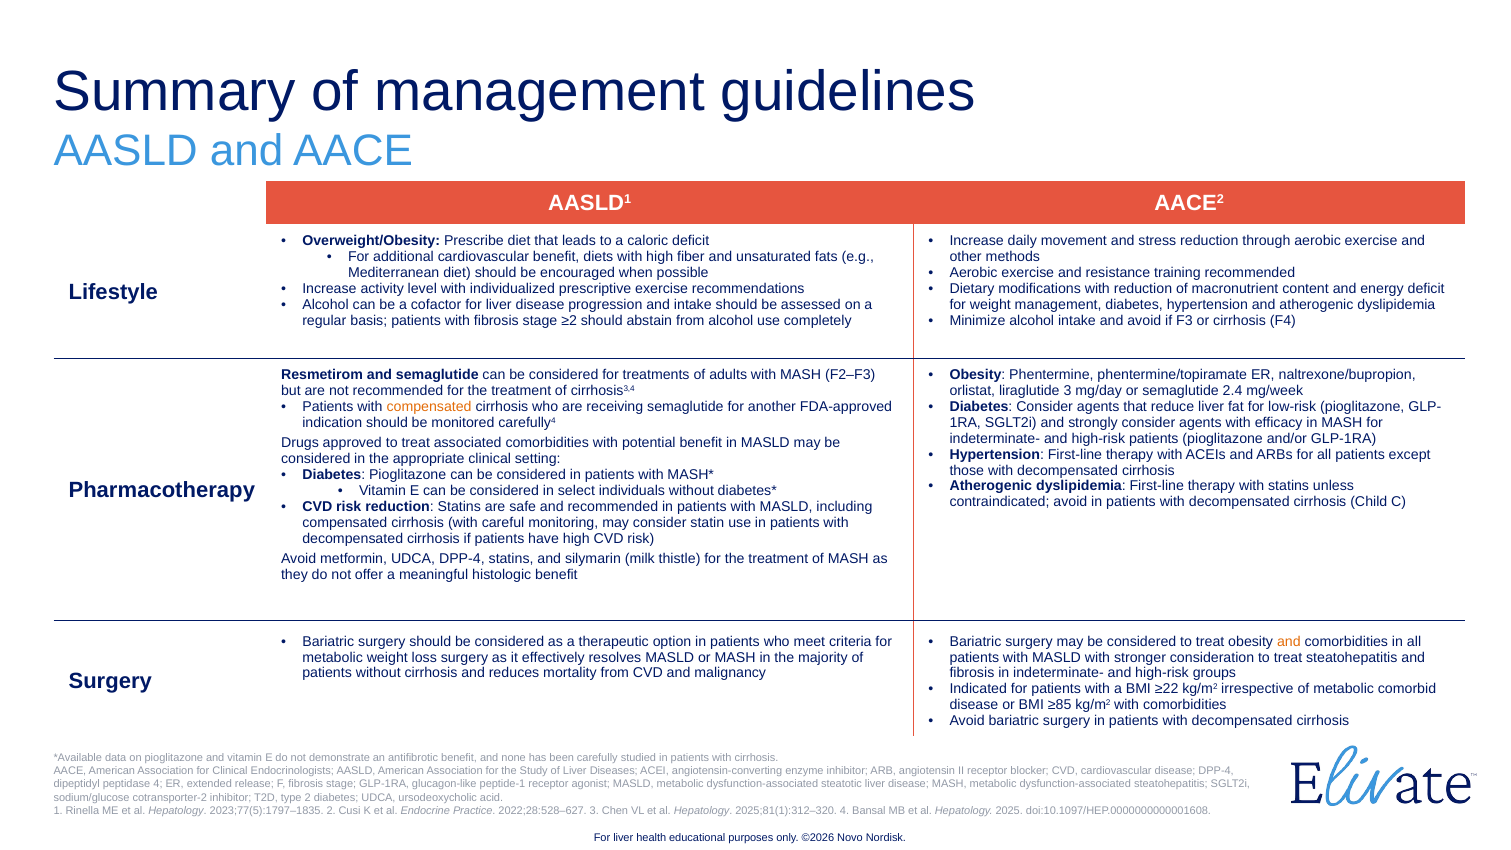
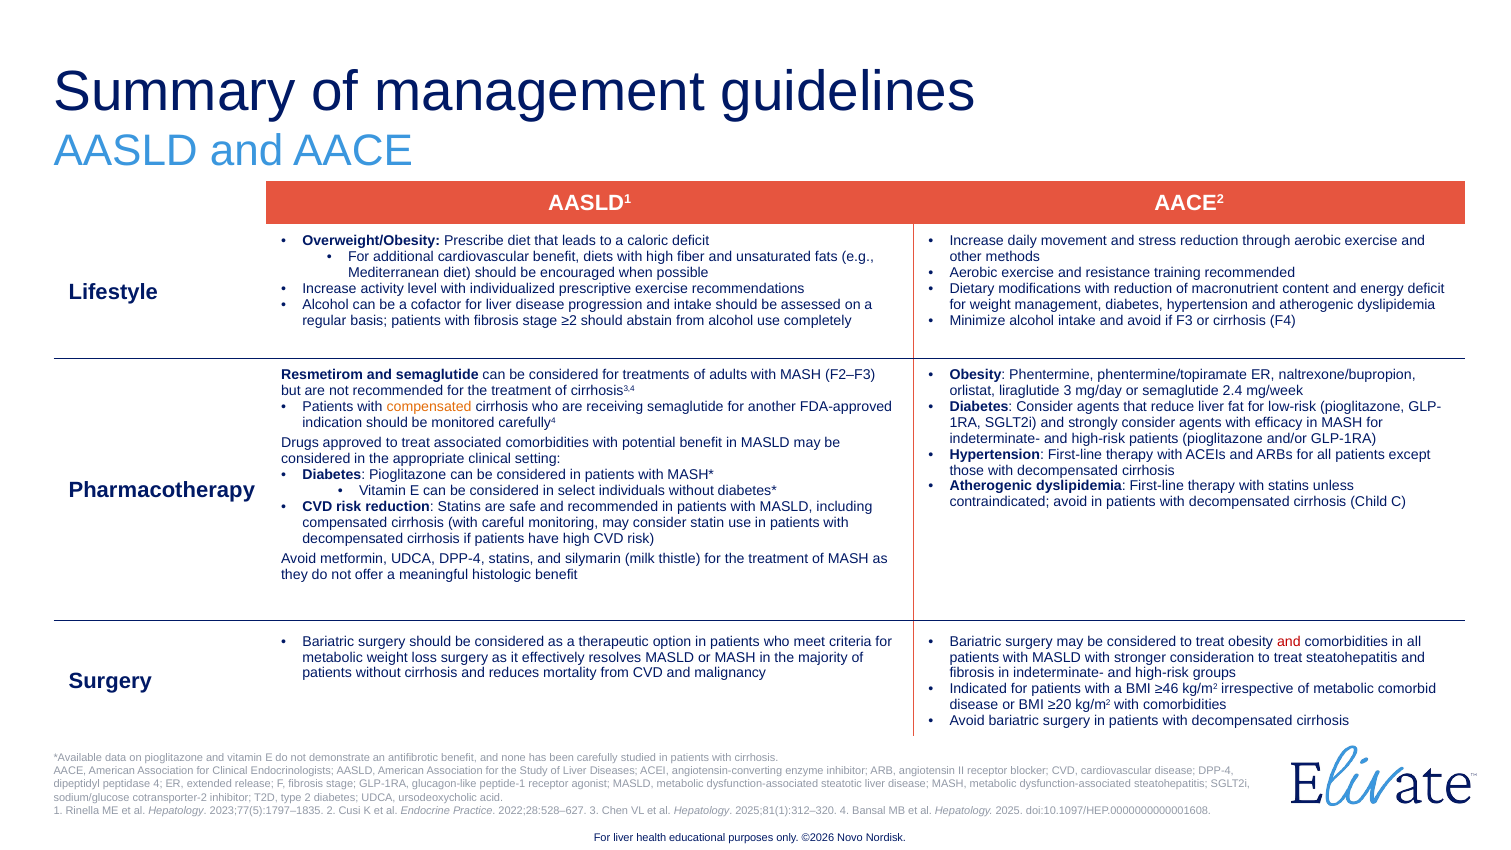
and at (1289, 641) colour: orange -> red
≥22: ≥22 -> ≥46
≥85: ≥85 -> ≥20
